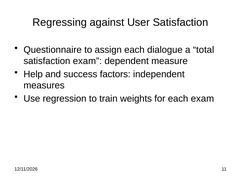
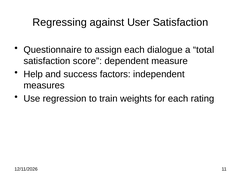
satisfaction exam: exam -> score
each exam: exam -> rating
